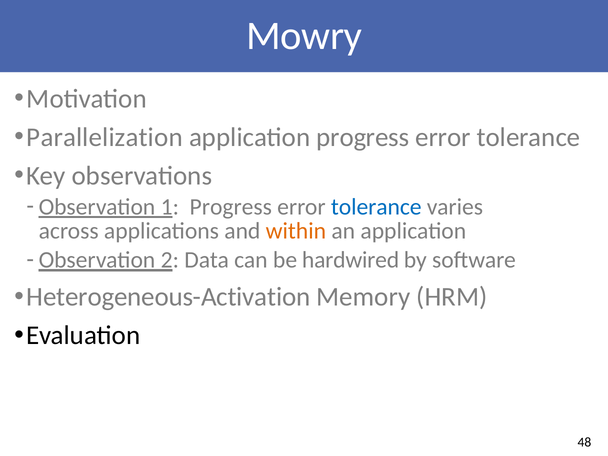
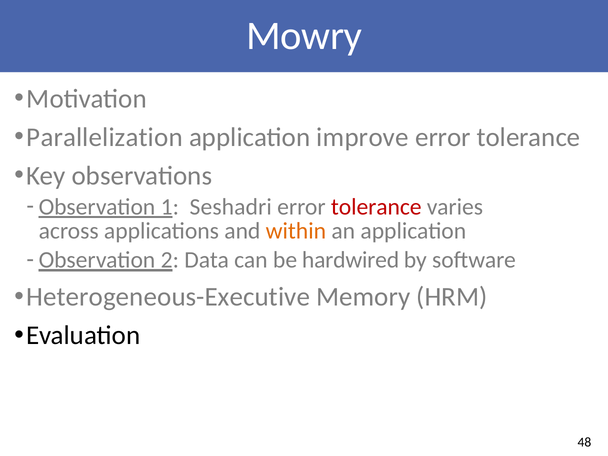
application progress: progress -> improve
1 Progress: Progress -> Seshadri
tolerance at (376, 207) colour: blue -> red
Heterogeneous-Activation: Heterogeneous-Activation -> Heterogeneous-Executive
